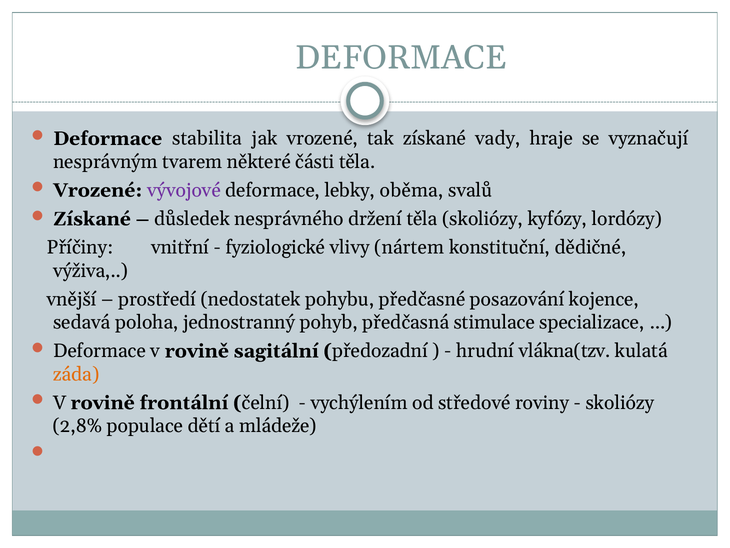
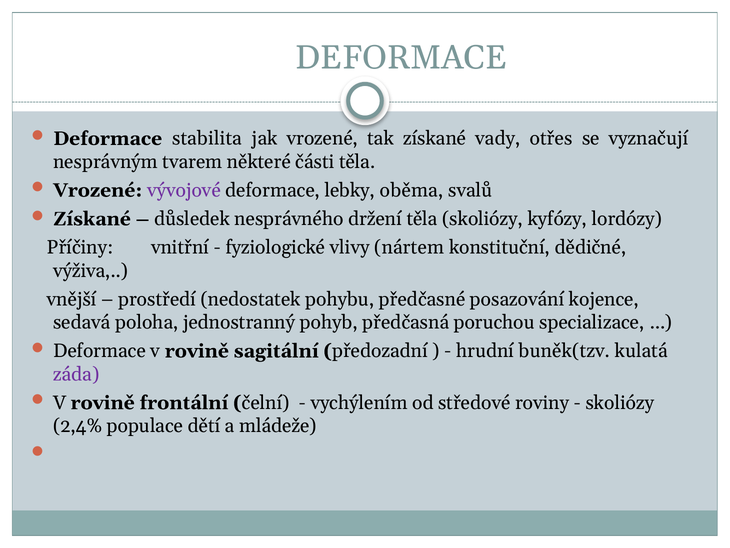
hraje: hraje -> otřes
stimulace: stimulace -> poruchou
vlákna(tzv: vlákna(tzv -> buněk(tzv
záda colour: orange -> purple
2,8%: 2,8% -> 2,4%
